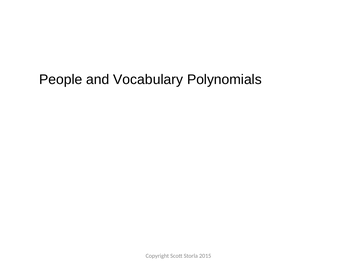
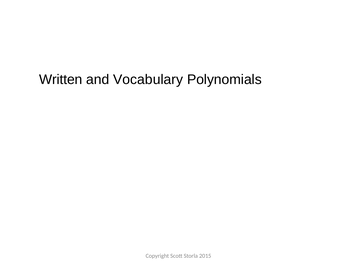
People: People -> Written
